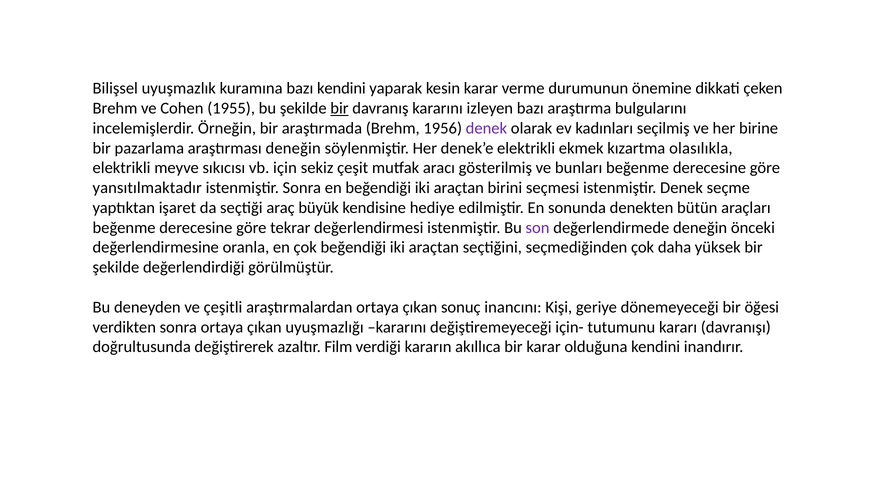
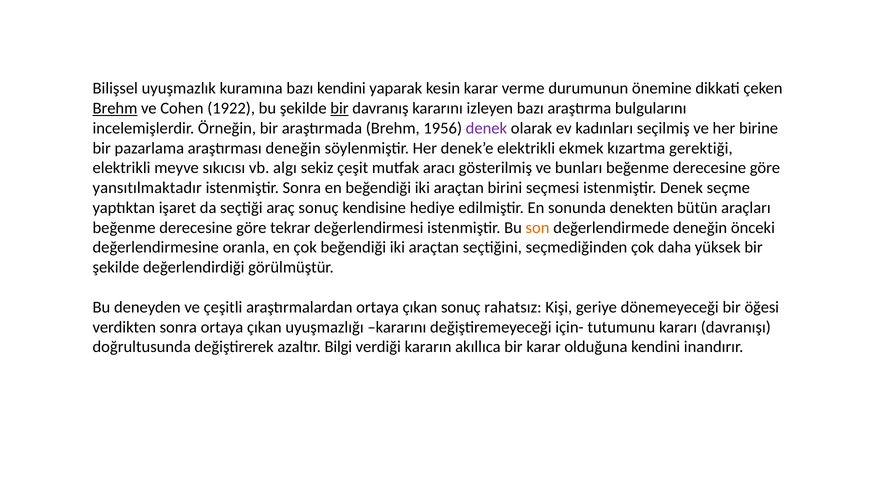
Brehm at (115, 108) underline: none -> present
1955: 1955 -> 1922
olasılıkla: olasılıkla -> gerektiği
için: için -> algı
araç büyük: büyük -> sonuç
son colour: purple -> orange
inancını: inancını -> rahatsız
Film: Film -> Bilgi
